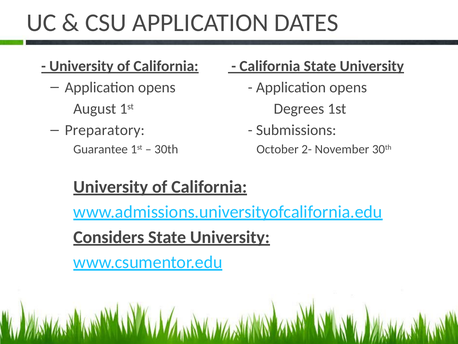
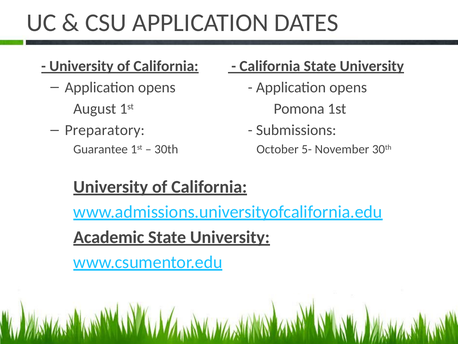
Degrees: Degrees -> Pomona
2-: 2- -> 5-
Considers: Considers -> Academic
